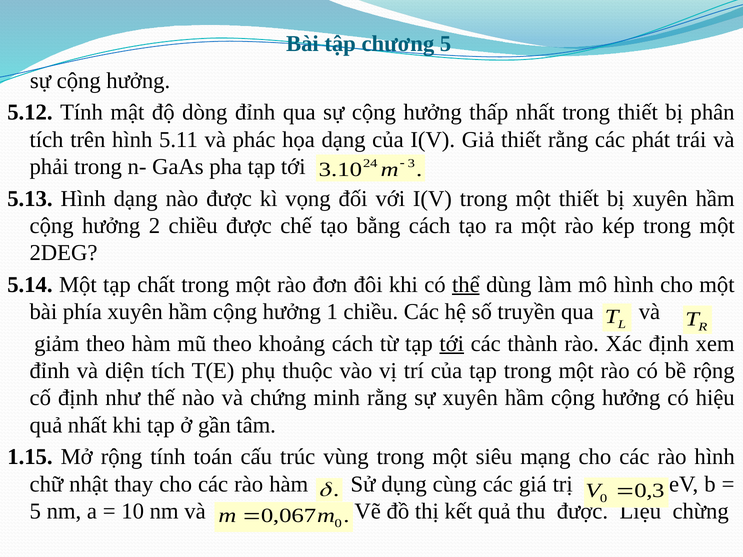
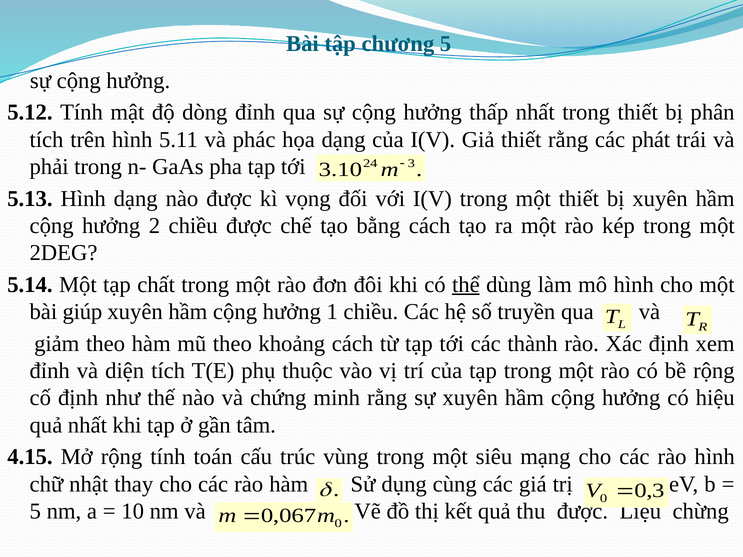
phía: phía -> giúp
tới at (452, 344) underline: present -> none
1.15: 1.15 -> 4.15
